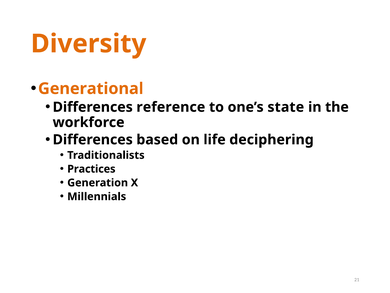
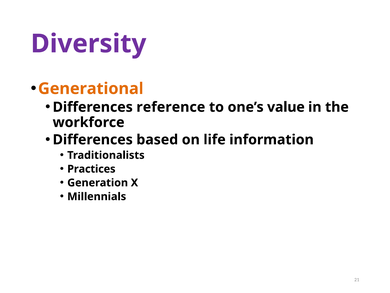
Diversity colour: orange -> purple
state: state -> value
deciphering: deciphering -> information
